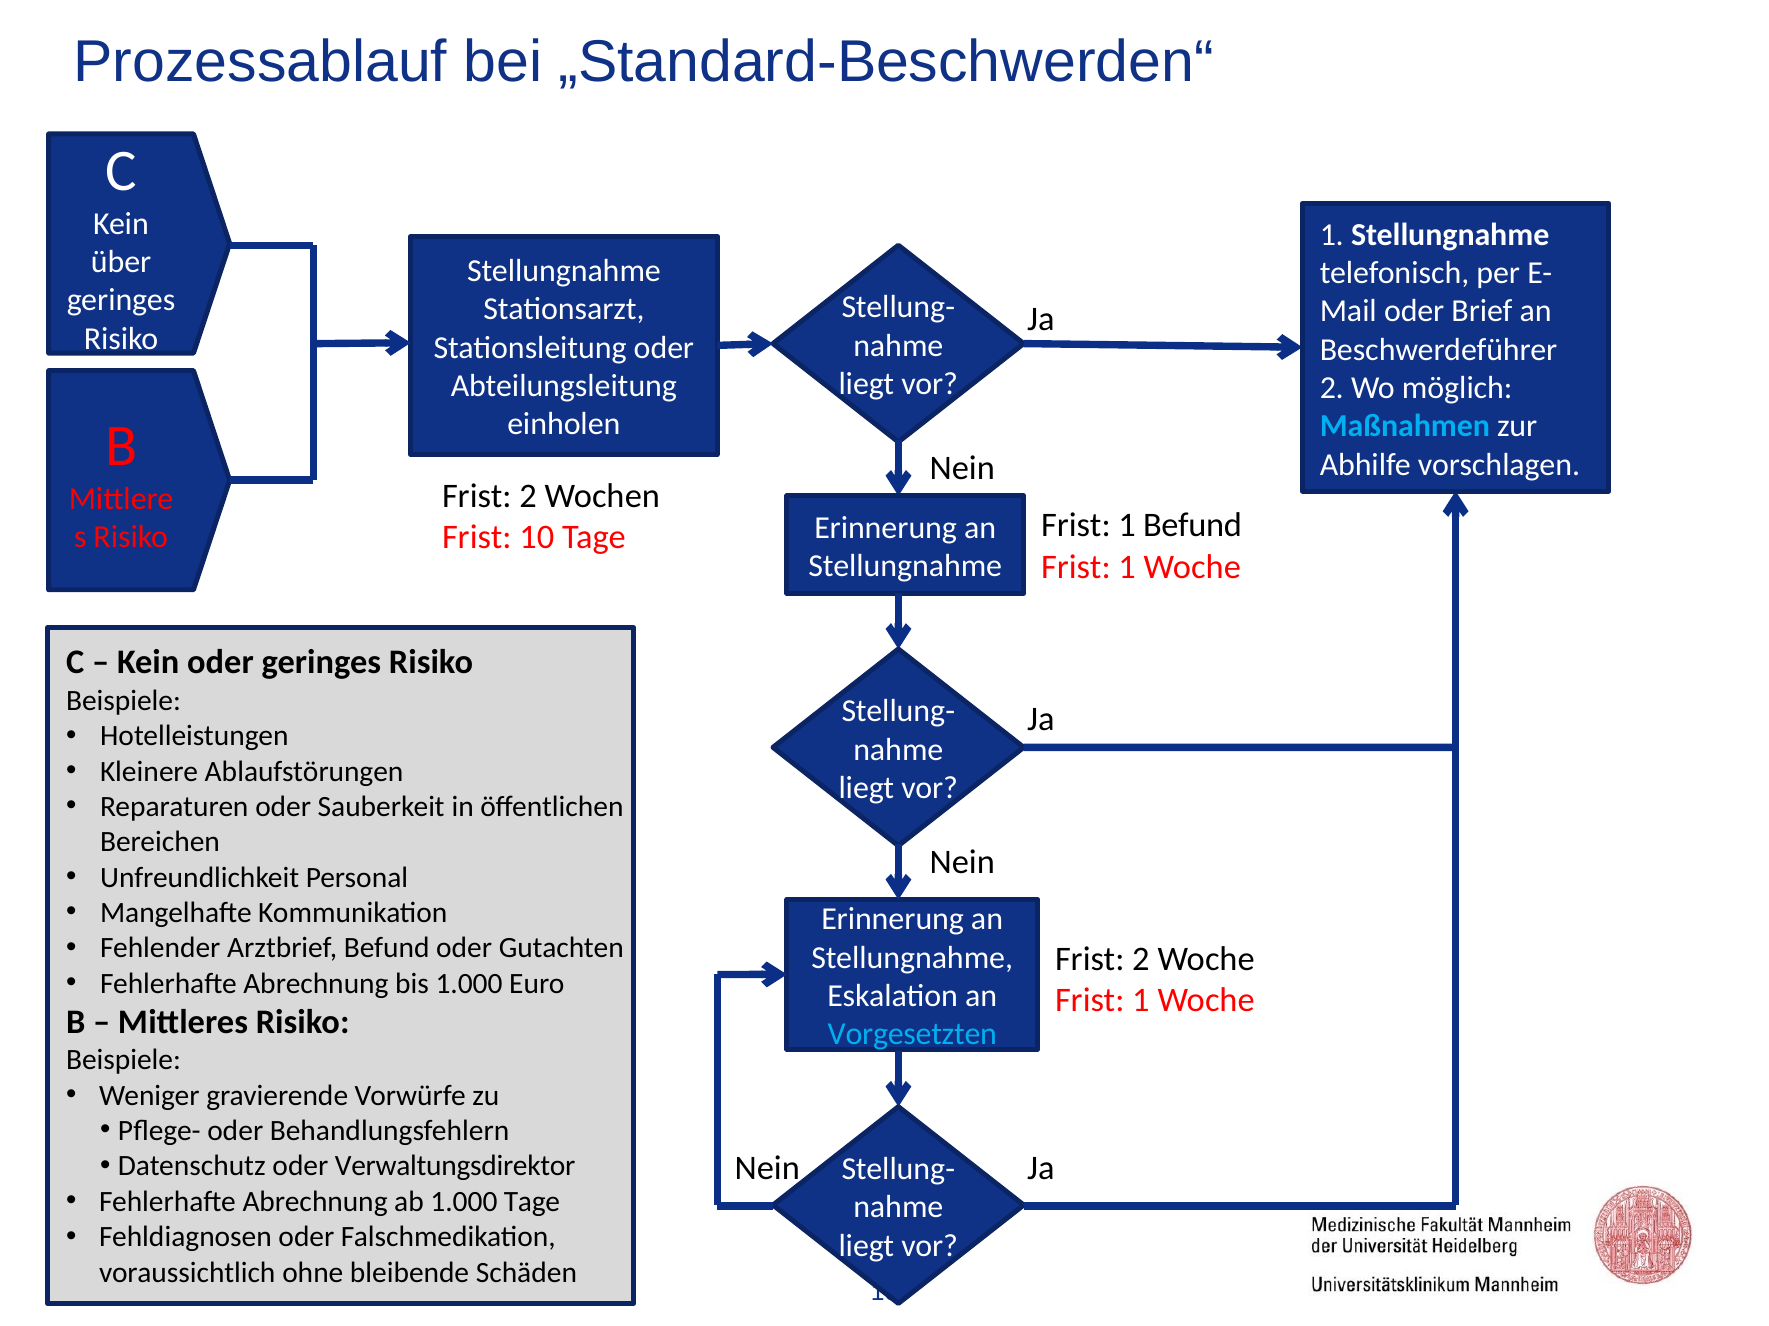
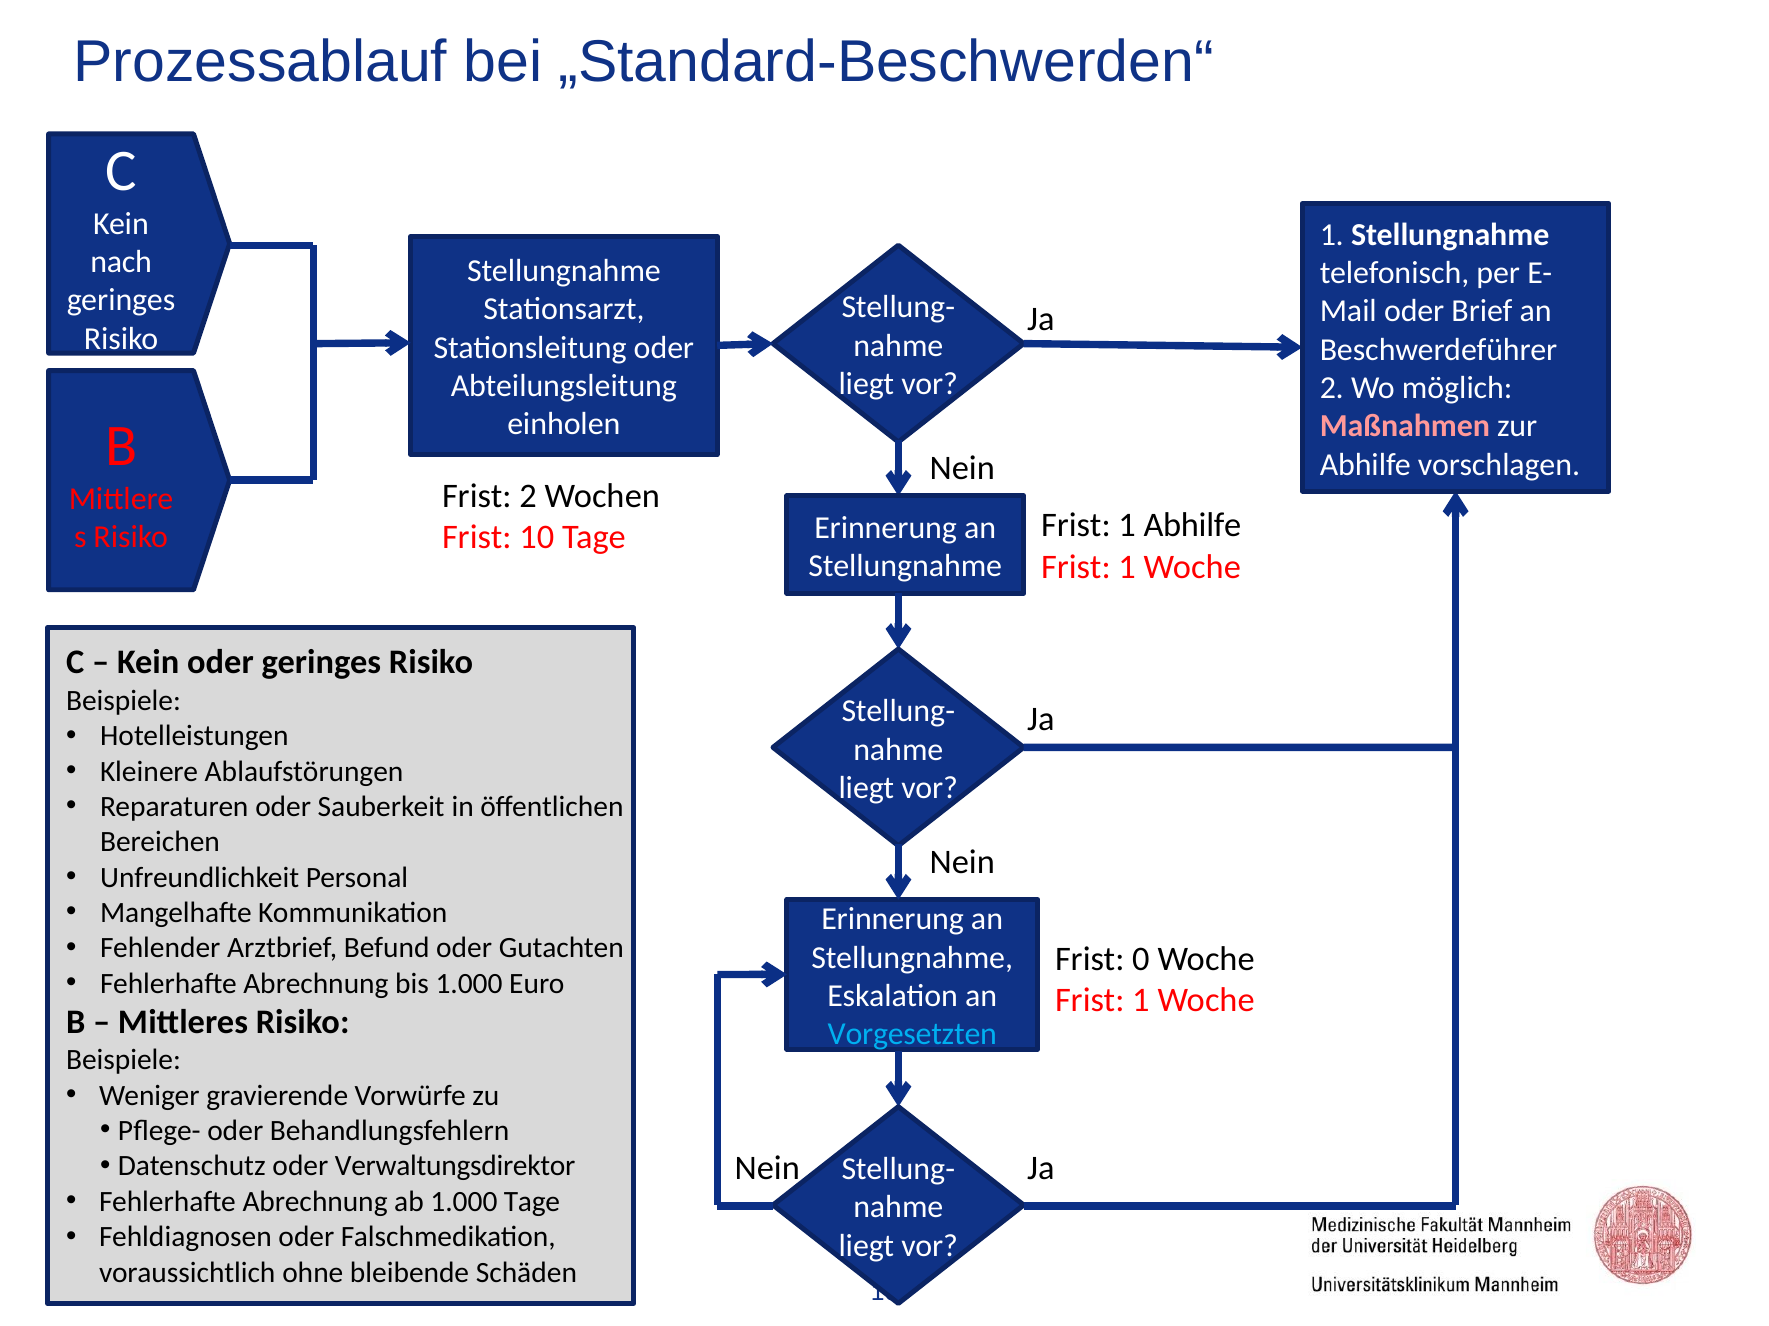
über: über -> nach
Maßnahmen colour: light blue -> pink
1 Befund: Befund -> Abhilfe
2 at (1141, 960): 2 -> 0
